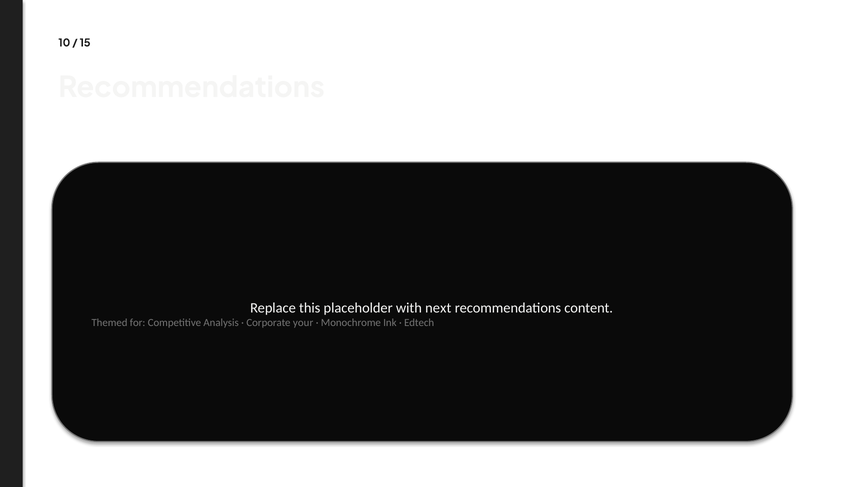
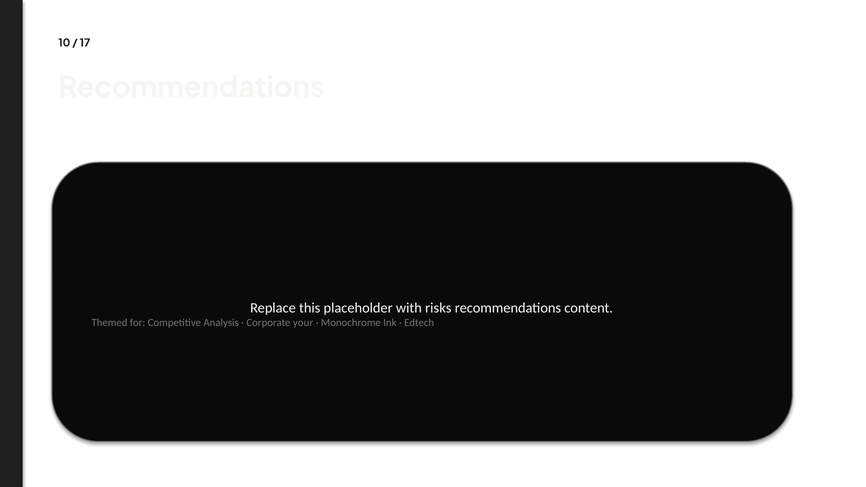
15: 15 -> 17
next: next -> risks
